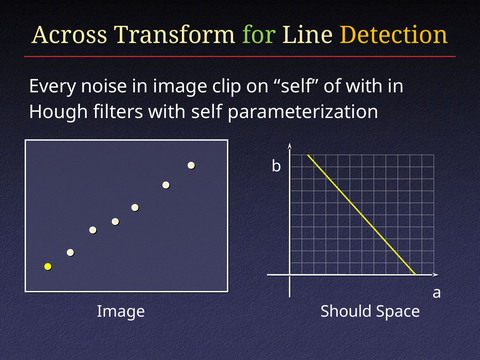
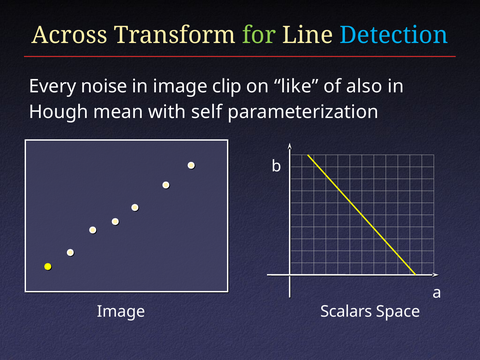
Detection colour: yellow -> light blue
on self: self -> like
of with: with -> also
filters: filters -> mean
Should: Should -> Scalars
